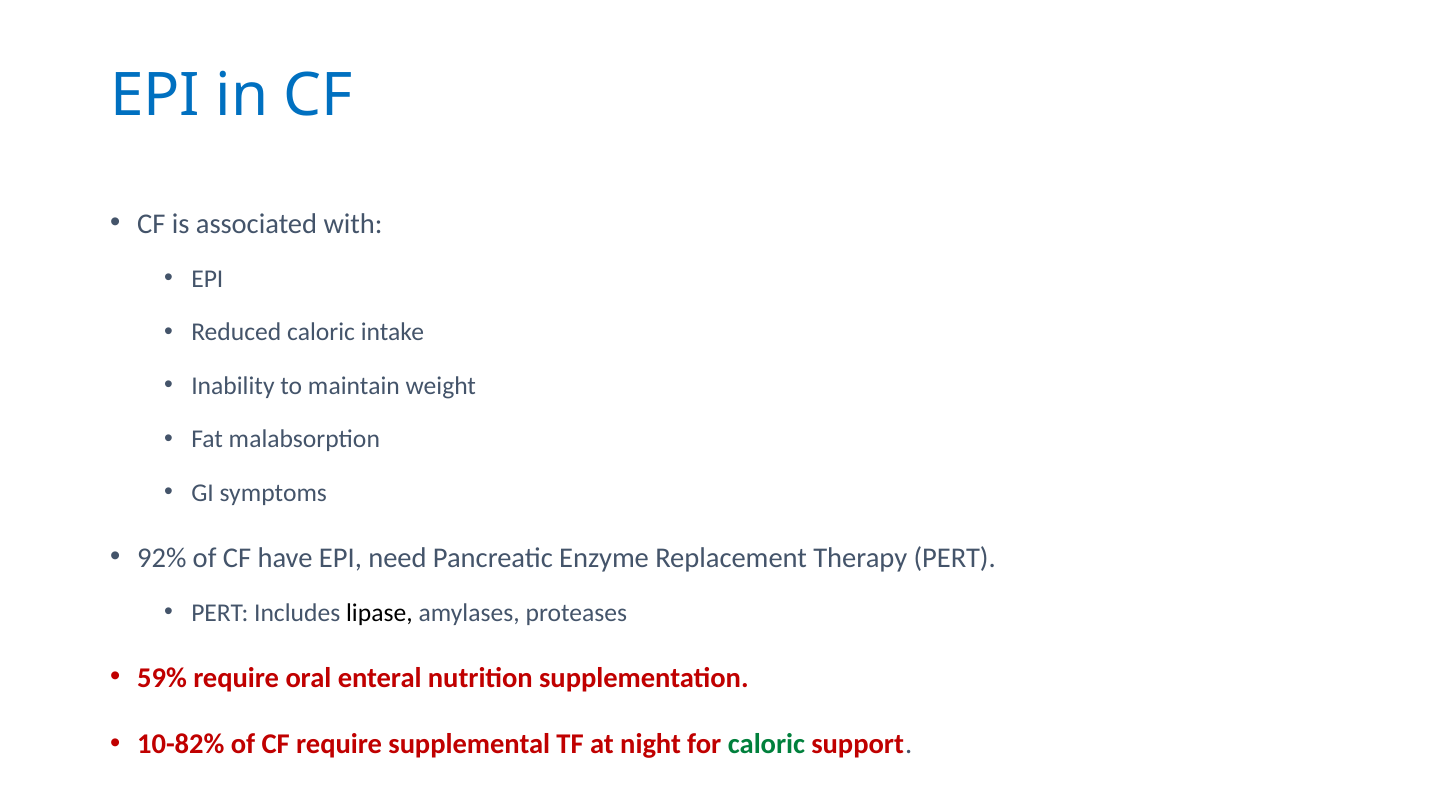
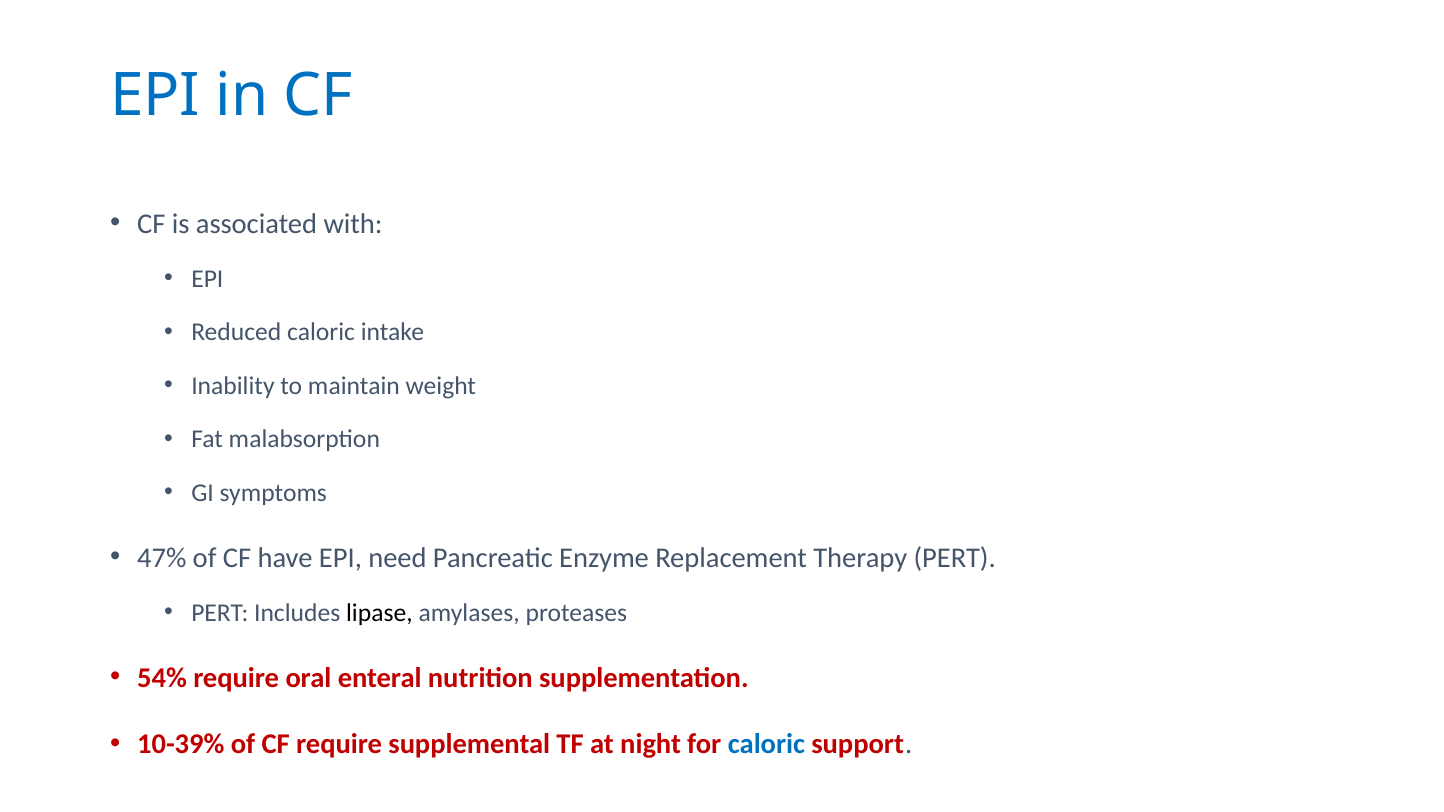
92%: 92% -> 47%
59%: 59% -> 54%
10-82%: 10-82% -> 10-39%
caloric at (766, 744) colour: green -> blue
